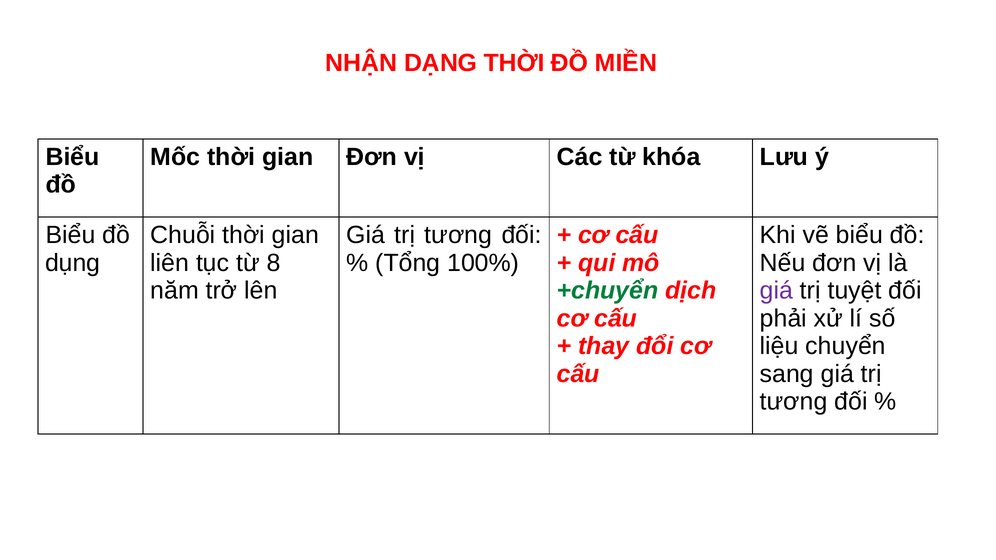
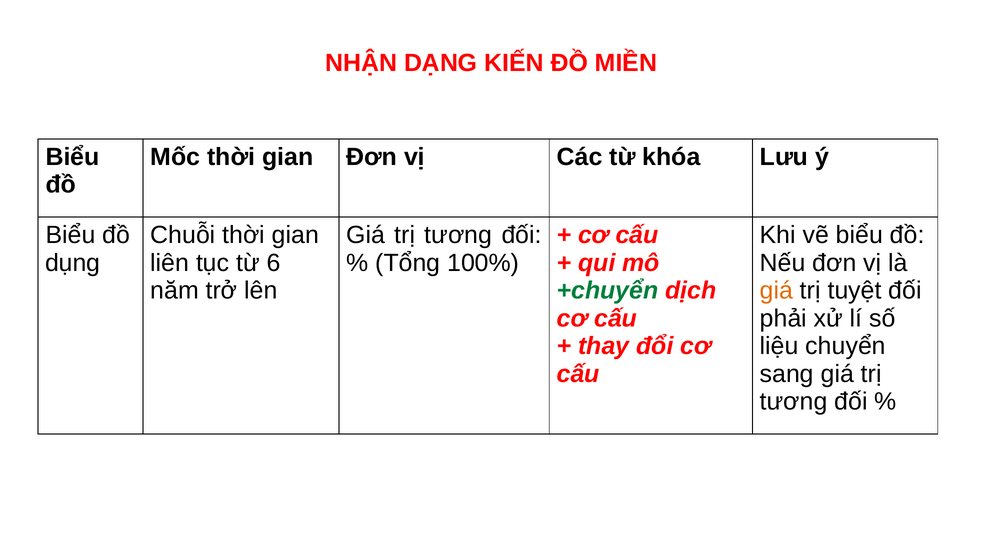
DẠNG THỜI: THỜI -> KIẾN
8: 8 -> 6
giá at (776, 291) colour: purple -> orange
